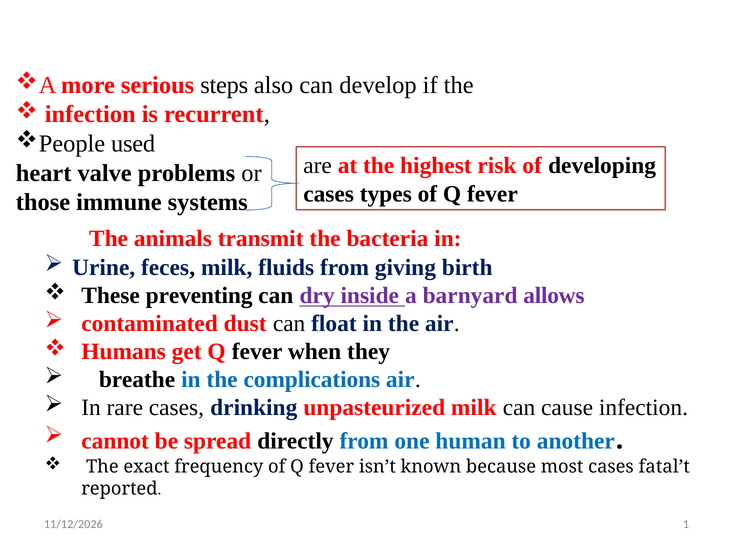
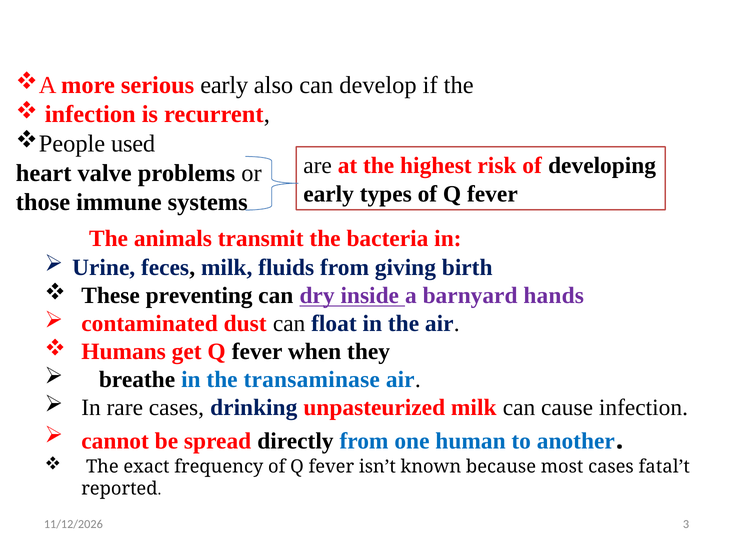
serious steps: steps -> early
cases at (329, 194): cases -> early
allows: allows -> hands
complications: complications -> transaminase
1: 1 -> 3
